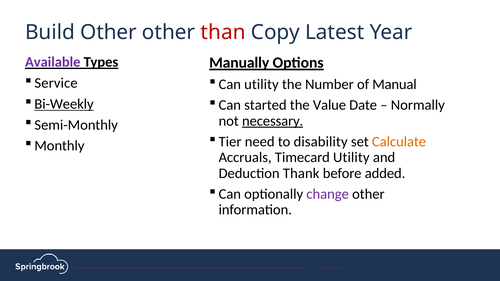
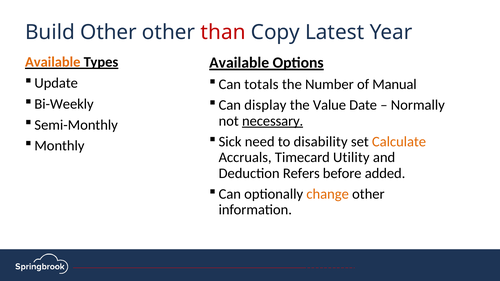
Available at (53, 62) colour: purple -> orange
Manually at (239, 63): Manually -> Available
Service: Service -> Update
Can utility: utility -> totals
Bi-Weekly underline: present -> none
started: started -> display
Tier: Tier -> Sick
Thank: Thank -> Refers
change colour: purple -> orange
